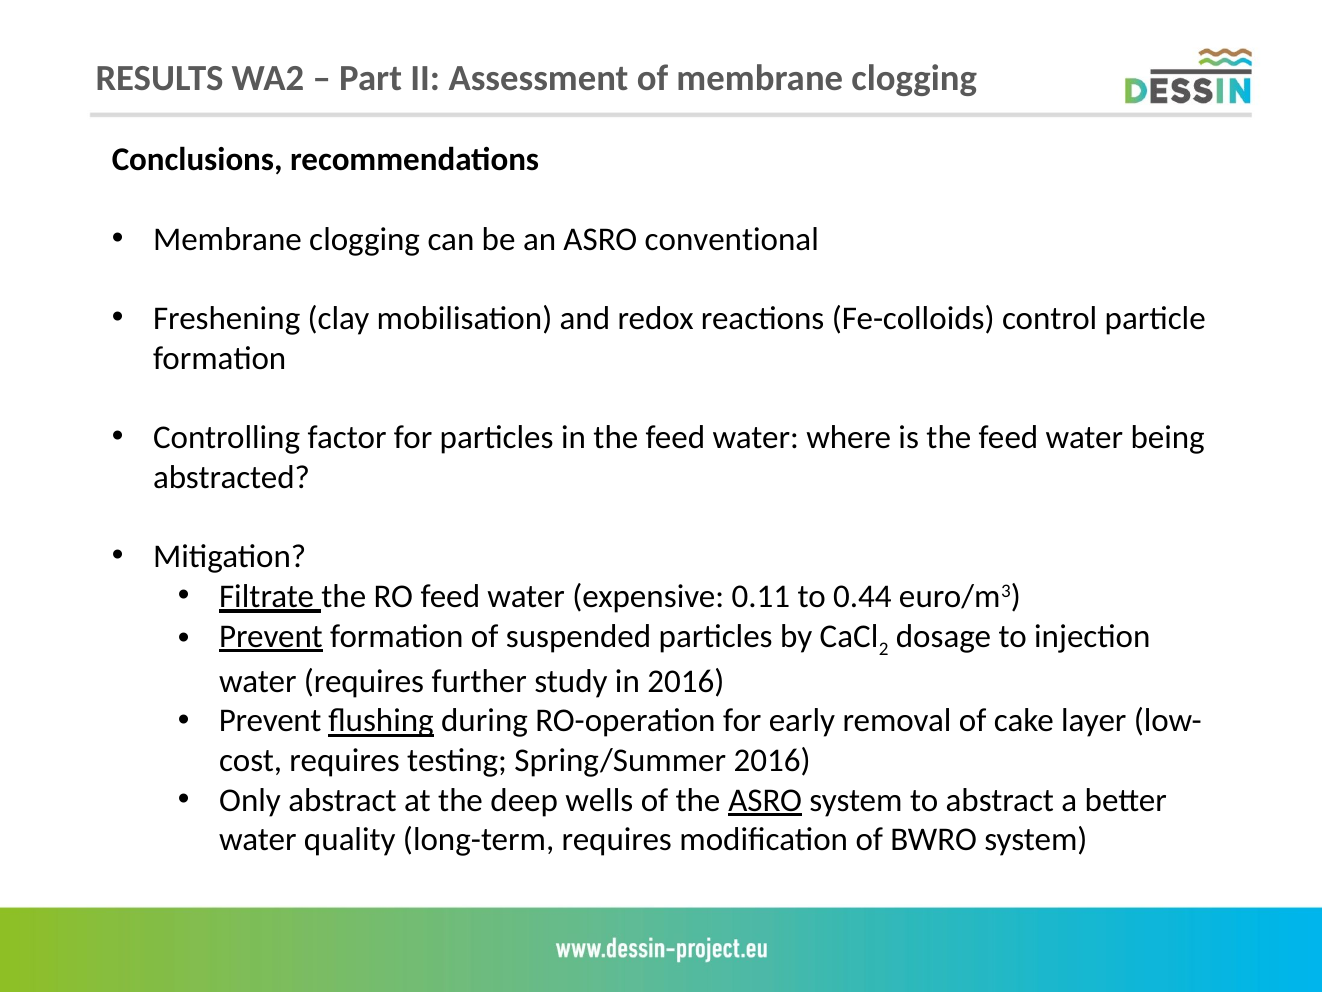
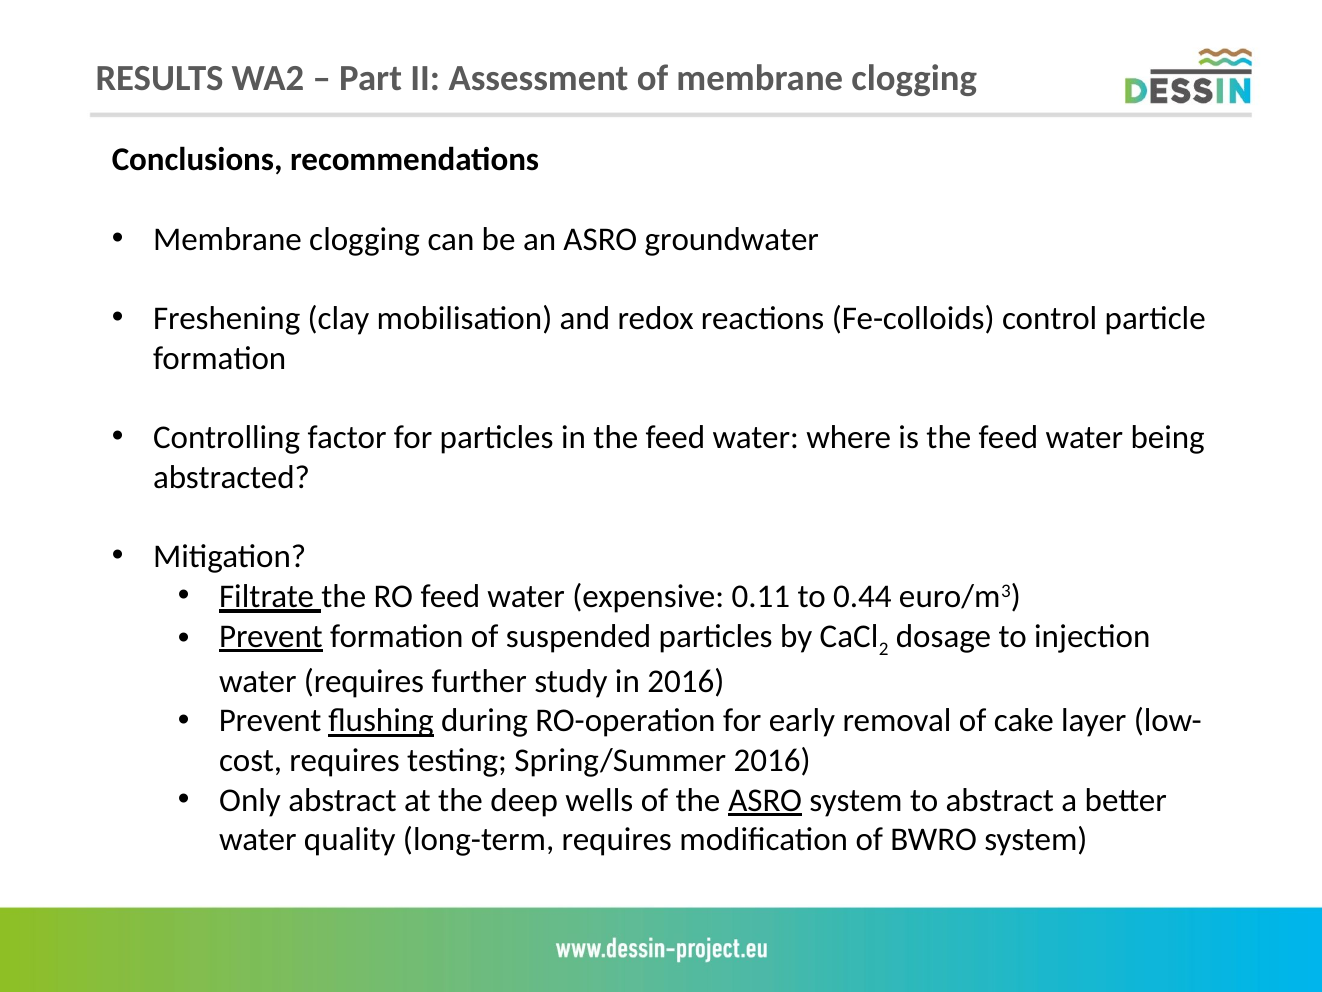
conventional: conventional -> groundwater
